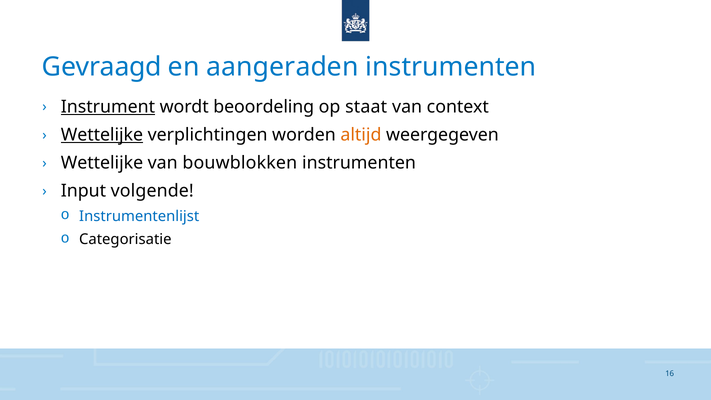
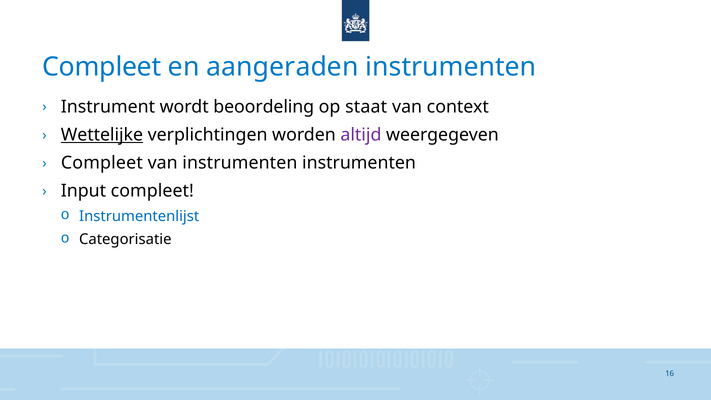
Gevraagd at (102, 67): Gevraagd -> Compleet
Instrument underline: present -> none
altijd colour: orange -> purple
Wettelijke at (102, 163): Wettelijke -> Compleet
van bouwblokken: bouwblokken -> instrumenten
Input volgende: volgende -> compleet
